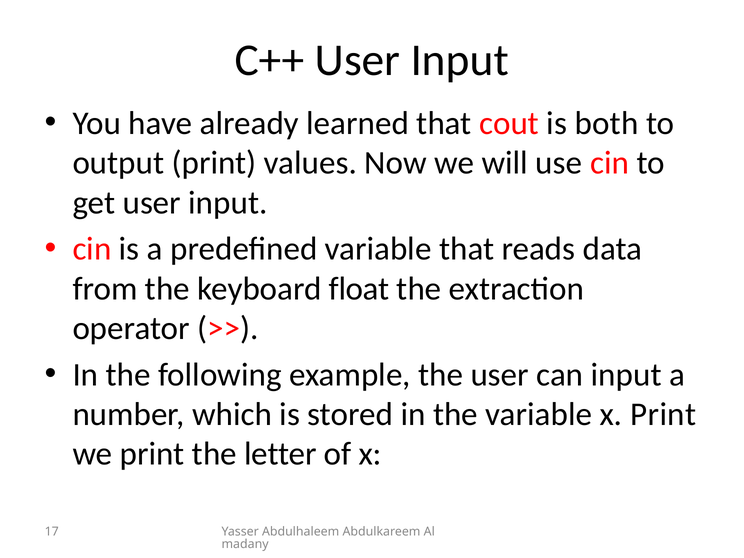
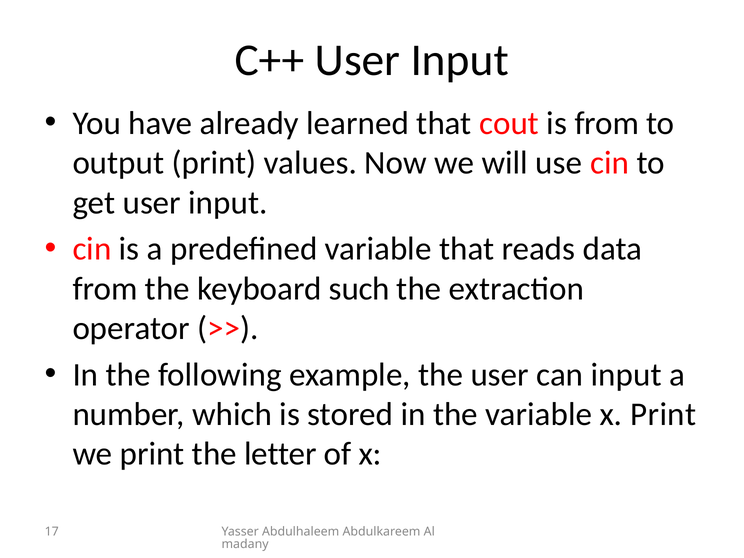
is both: both -> from
float: float -> such
